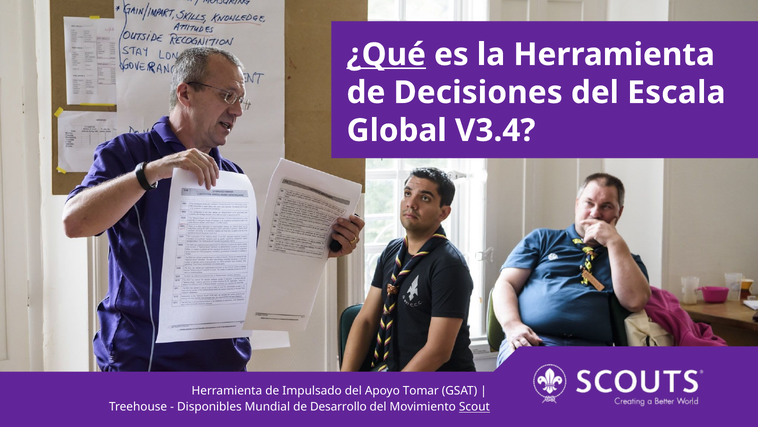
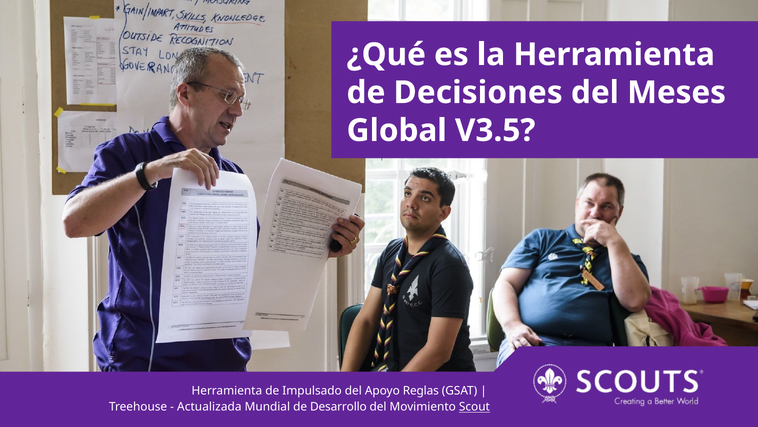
¿Qué underline: present -> none
Escala: Escala -> Meses
V3.4: V3.4 -> V3.5
Tomar: Tomar -> Reglas
Disponibles: Disponibles -> Actualizada
